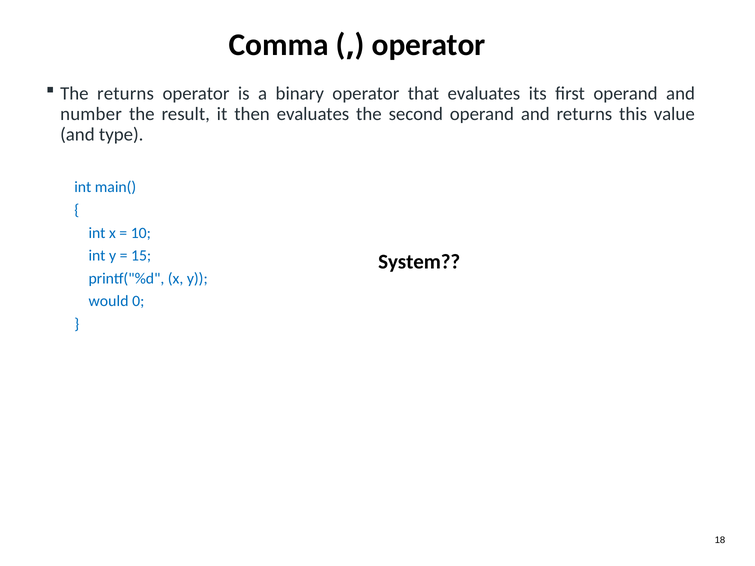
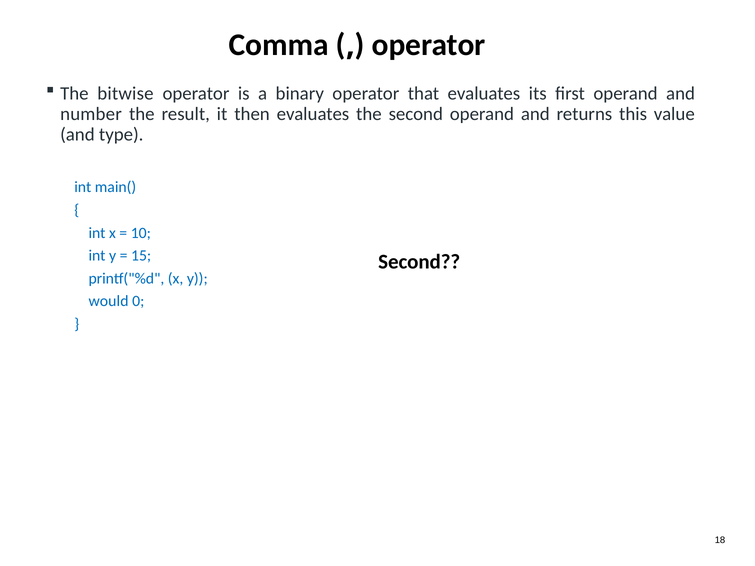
The returns: returns -> bitwise
System at (419, 262): System -> Second
